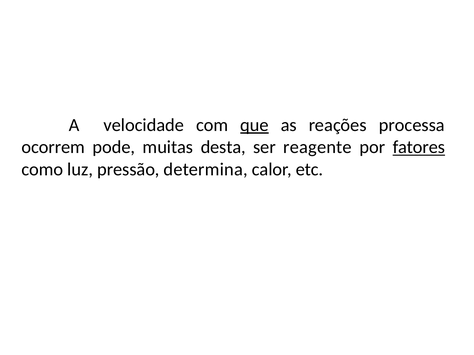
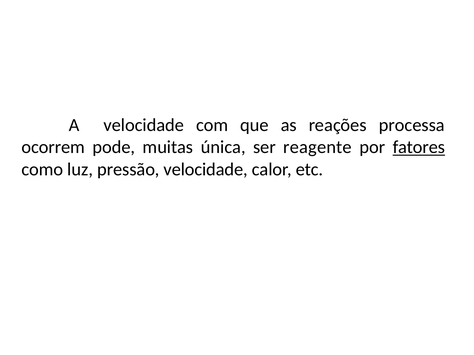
que underline: present -> none
desta: desta -> única
pressão determina: determina -> velocidade
